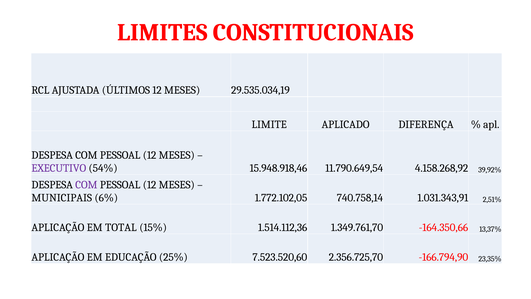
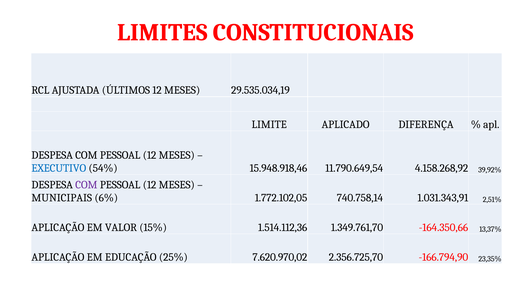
EXECUTIVO colour: purple -> blue
TOTAL: TOTAL -> VALOR
7.523.520,60: 7.523.520,60 -> 7.620.970,02
